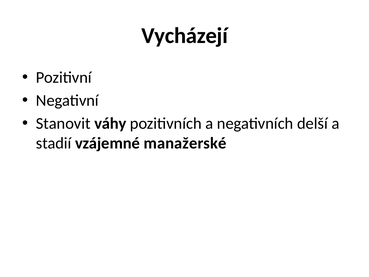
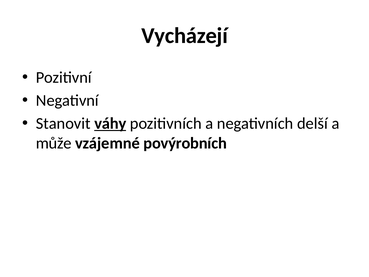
váhy underline: none -> present
stadií: stadií -> může
manažerské: manažerské -> povýrobních
